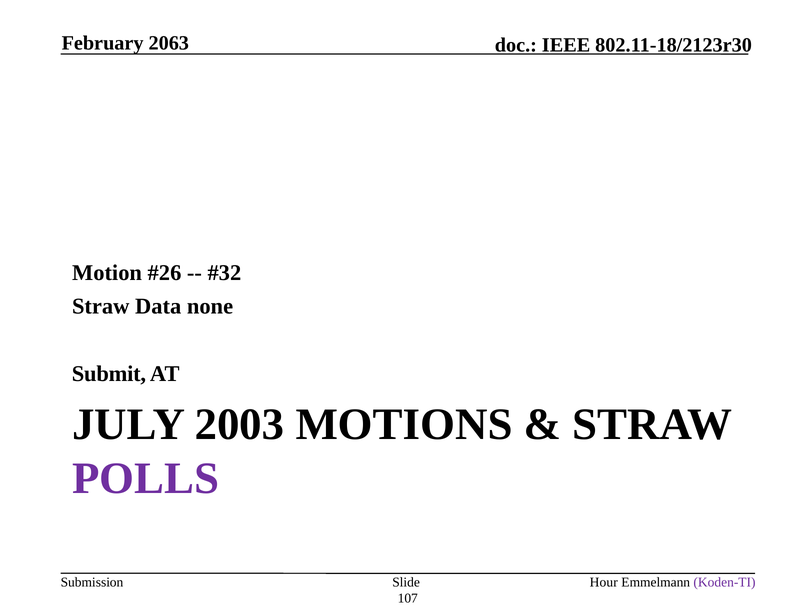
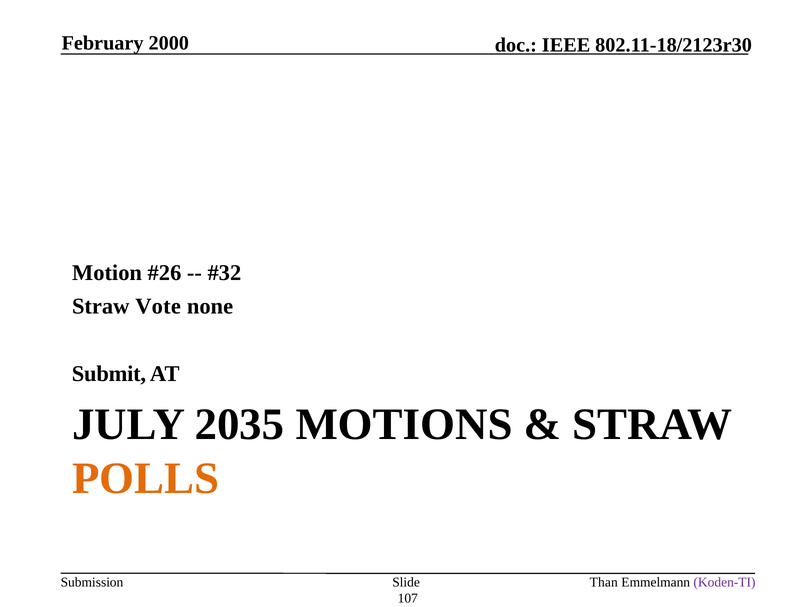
2063: 2063 -> 2000
Data: Data -> Vote
2003: 2003 -> 2035
POLLS colour: purple -> orange
Hour: Hour -> Than
